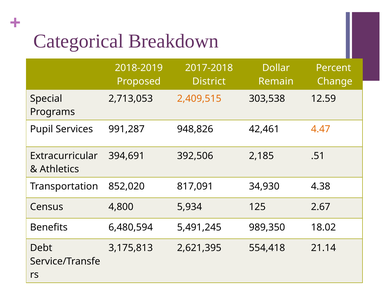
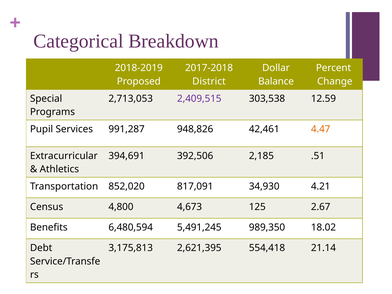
Remain: Remain -> Balance
2,409,515 colour: orange -> purple
4.38: 4.38 -> 4.21
5,934: 5,934 -> 4,673
